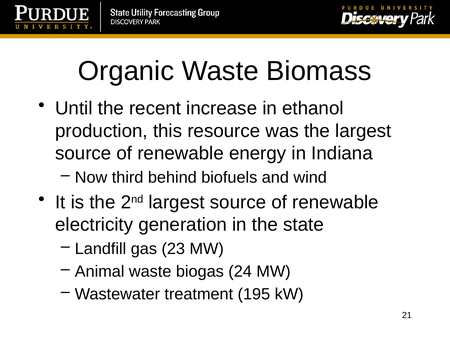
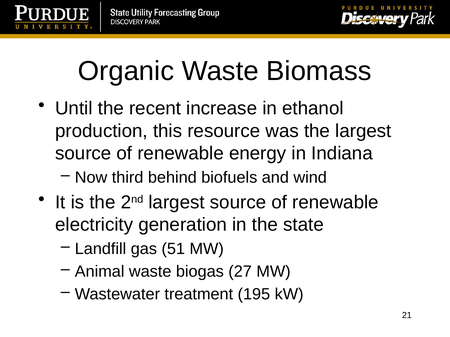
23: 23 -> 51
24: 24 -> 27
